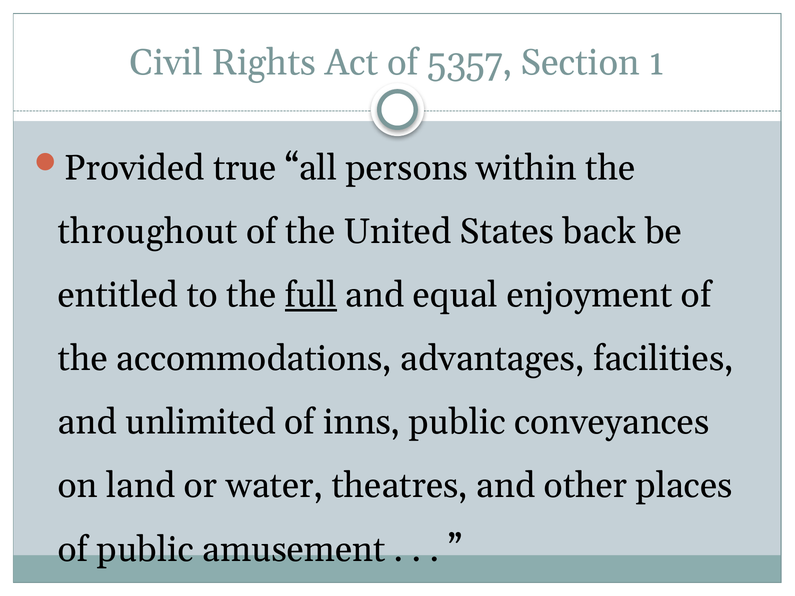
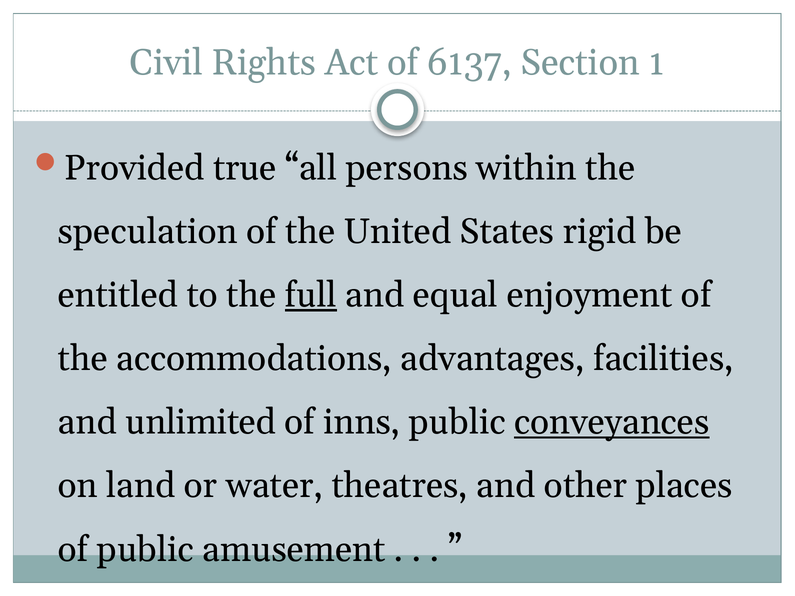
5357: 5357 -> 6137
throughout: throughout -> speculation
back: back -> rigid
conveyances underline: none -> present
